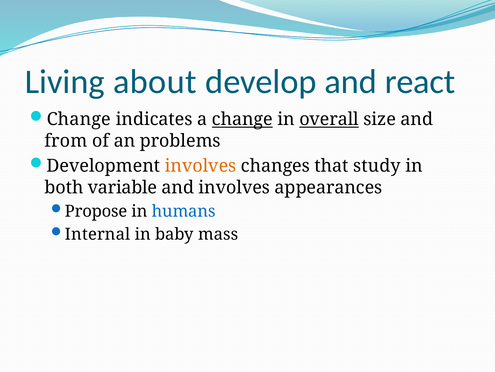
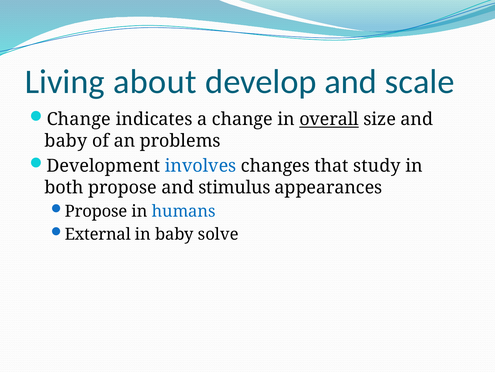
react: react -> scale
change at (242, 119) underline: present -> none
from at (66, 141): from -> baby
involves at (201, 166) colour: orange -> blue
both variable: variable -> propose
and involves: involves -> stimulus
Internal: Internal -> External
mass: mass -> solve
